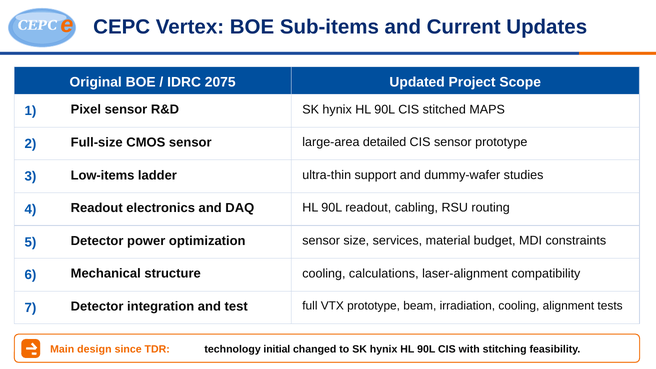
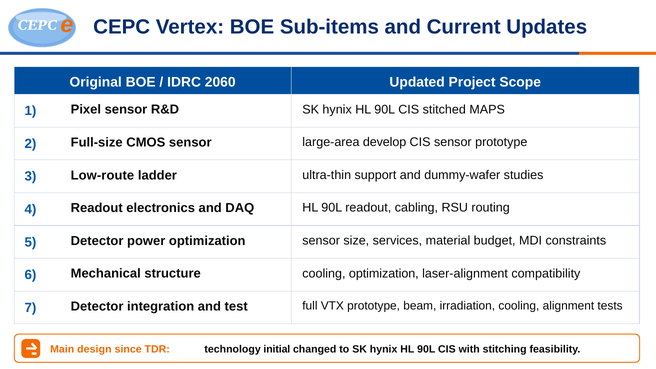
2075: 2075 -> 2060
detailed: detailed -> develop
Low-items: Low-items -> Low-route
cooling calculations: calculations -> optimization
